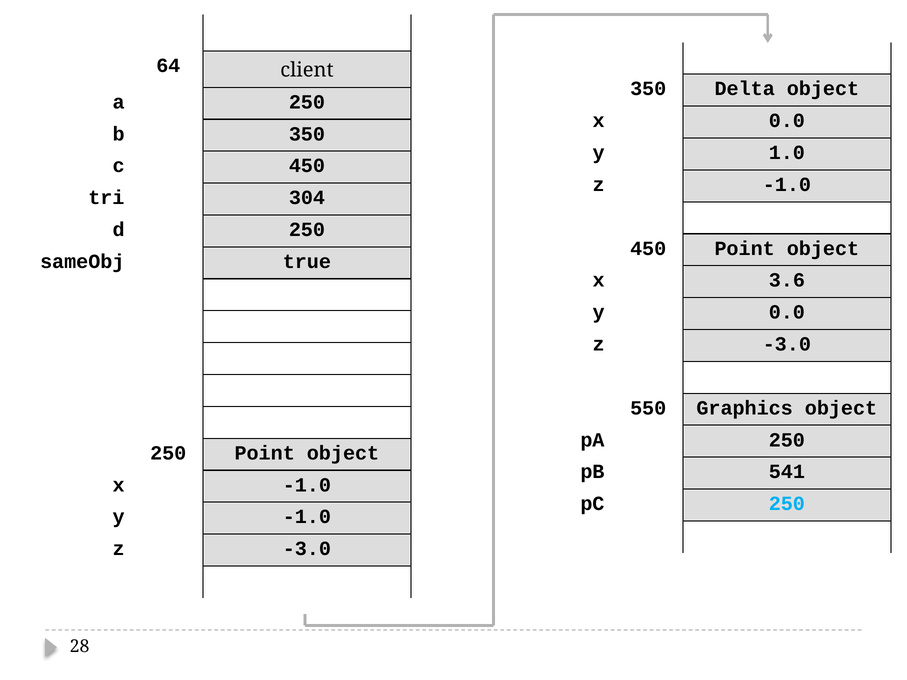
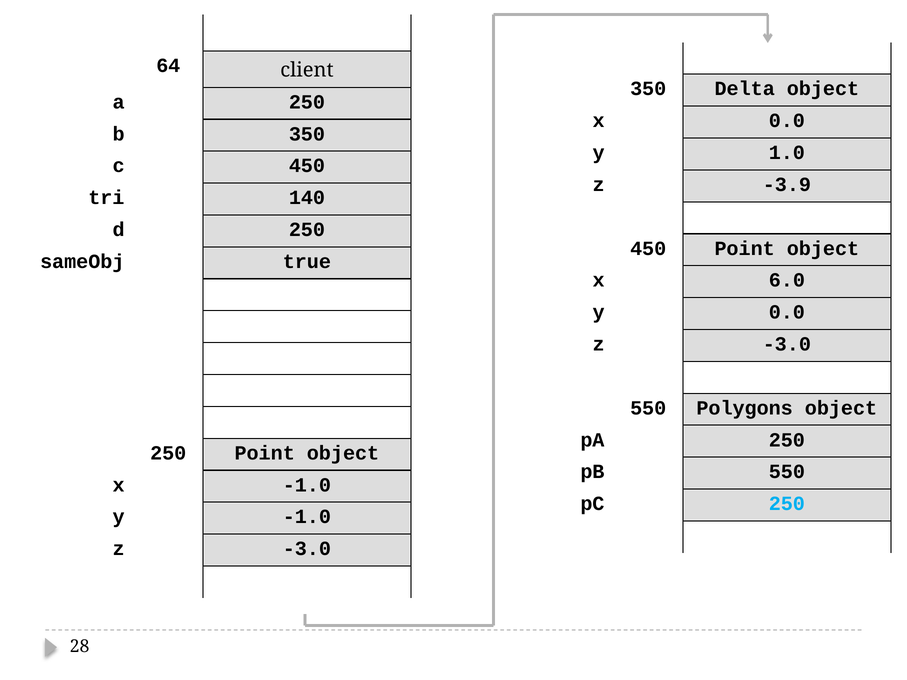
z -1.0: -1.0 -> -3.9
304: 304 -> 140
3.6: 3.6 -> 6.0
Graphics: Graphics -> Polygons
pB 541: 541 -> 550
